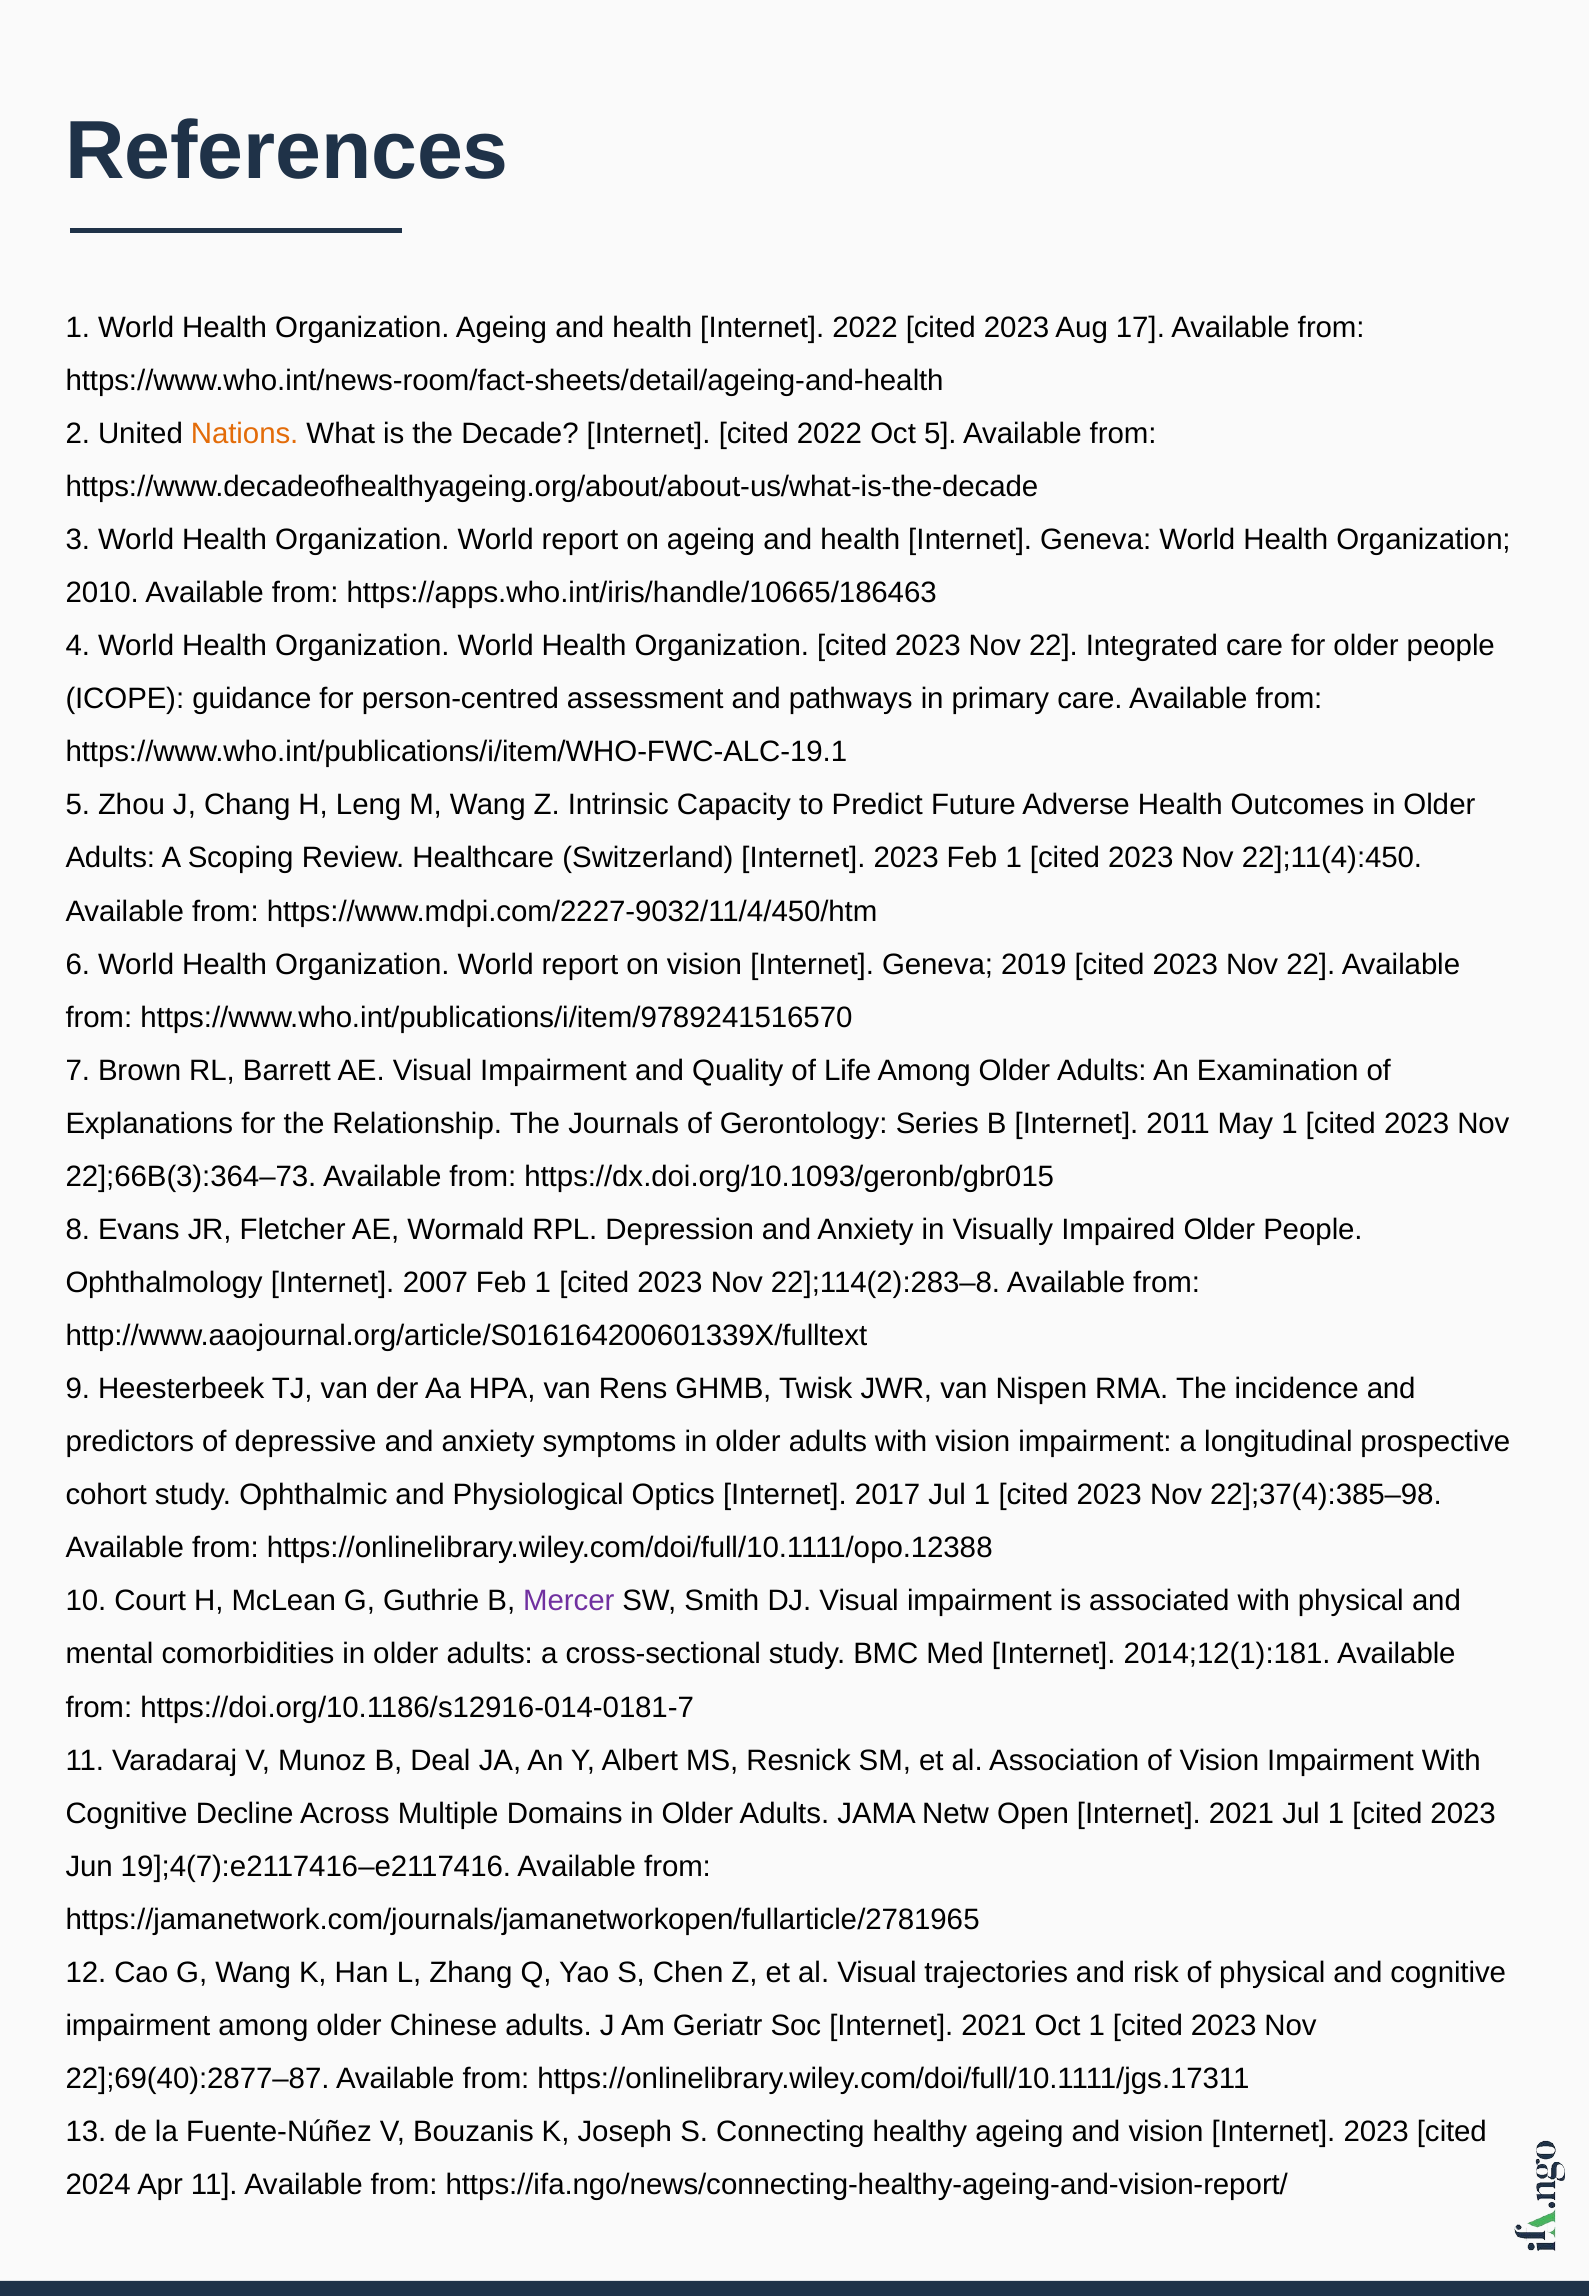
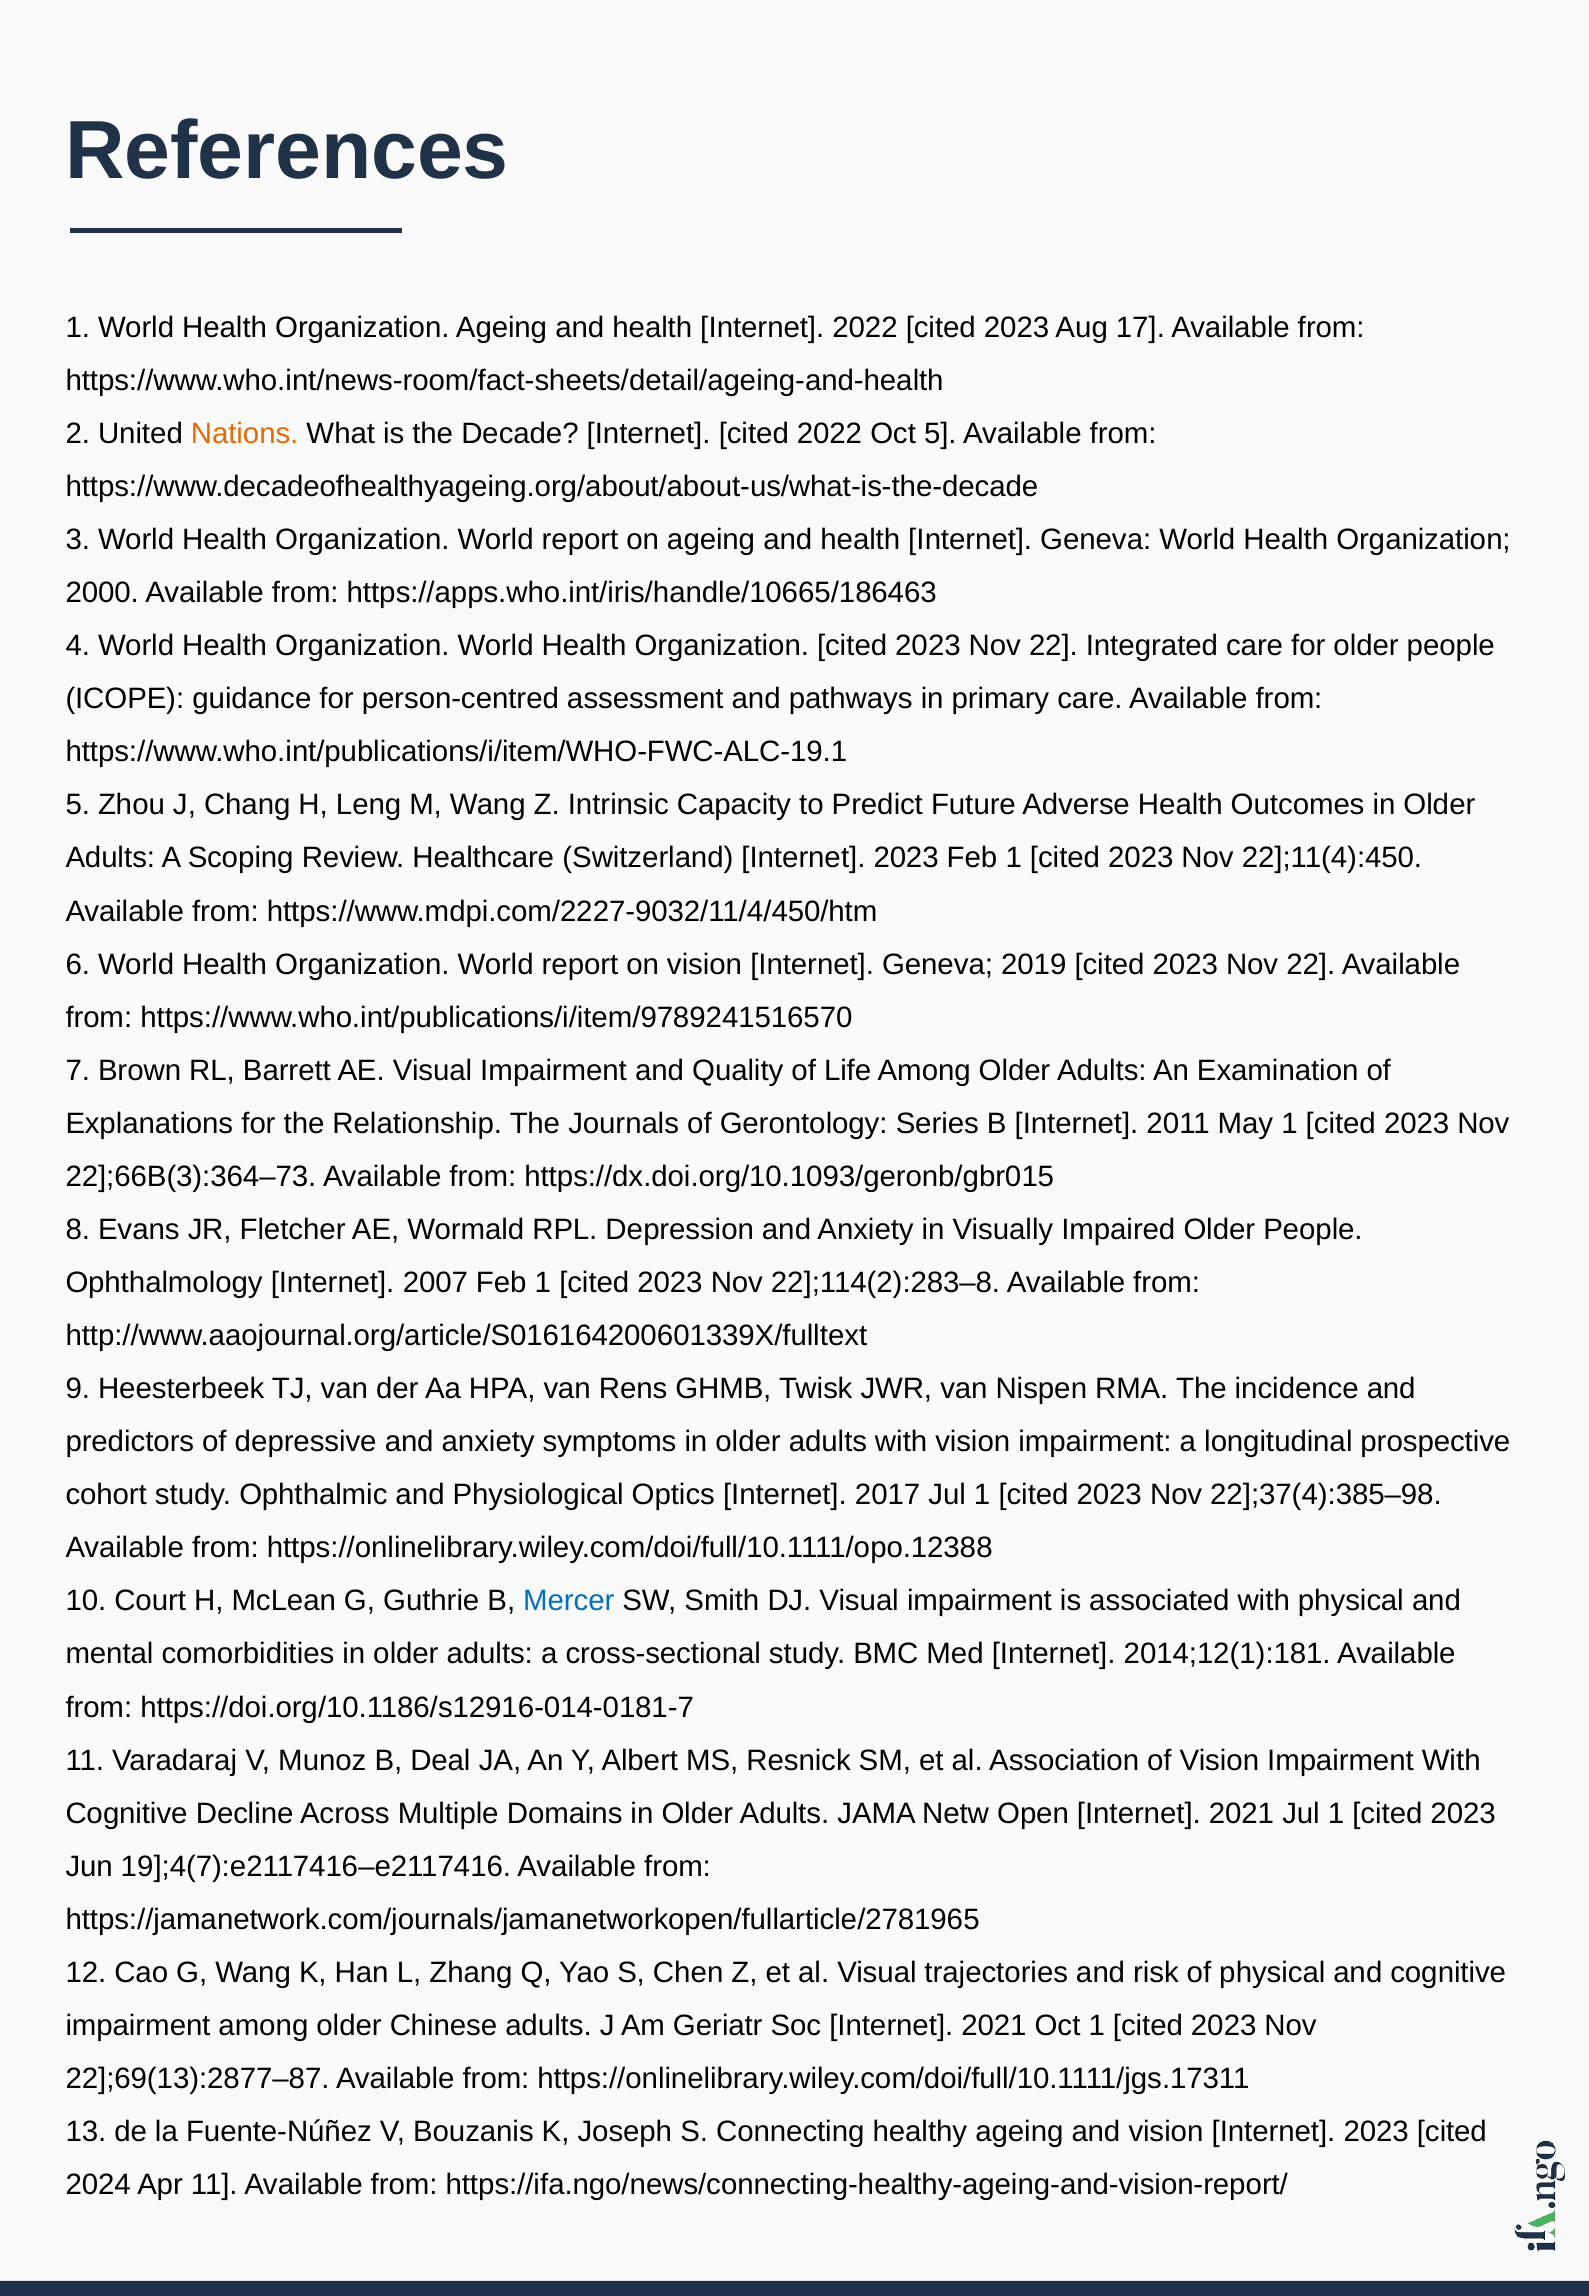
2010: 2010 -> 2000
Mercer colour: purple -> blue
22];69(40):2877–87: 22];69(40):2877–87 -> 22];69(13):2877–87
